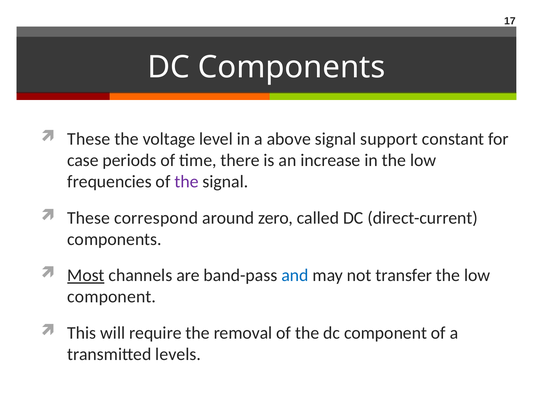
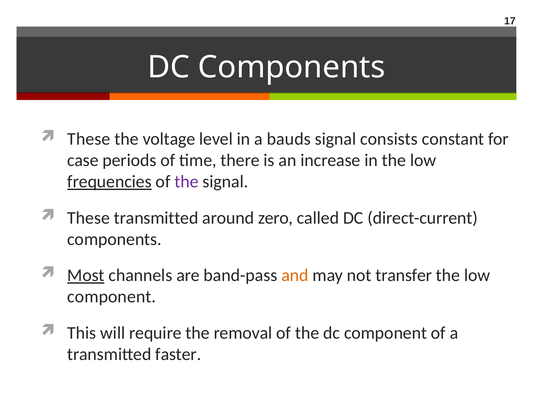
above: above -> bauds
support: support -> consists
frequencies underline: none -> present
These correspond: correspond -> transmitted
and colour: blue -> orange
levels: levels -> faster
